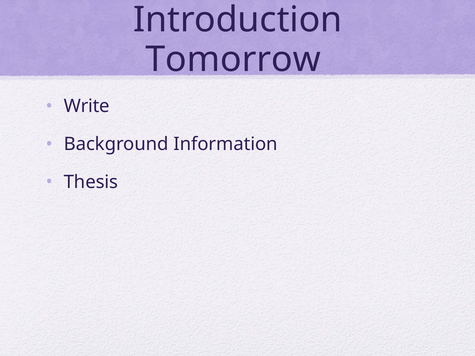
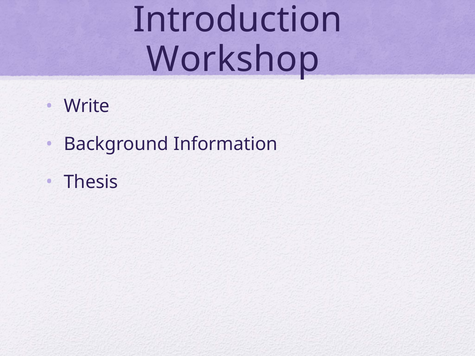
Tomorrow: Tomorrow -> Workshop
